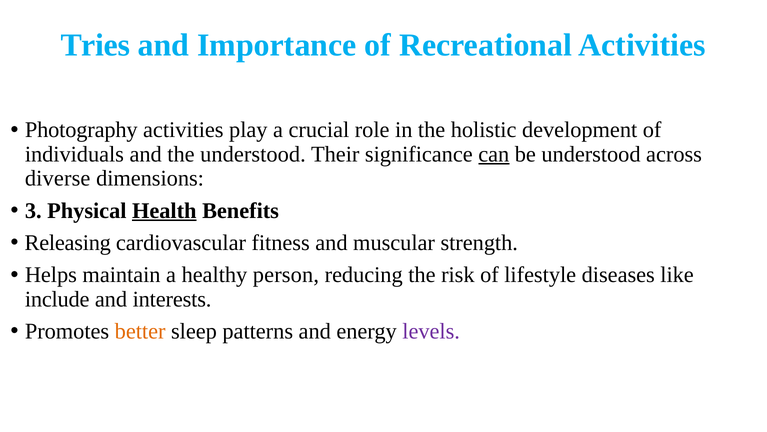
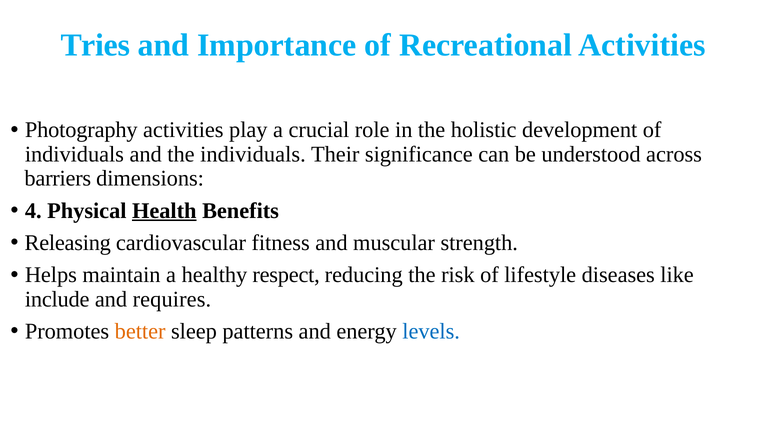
the understood: understood -> individuals
can underline: present -> none
diverse: diverse -> barriers
3: 3 -> 4
person: person -> respect
interests: interests -> requires
levels colour: purple -> blue
